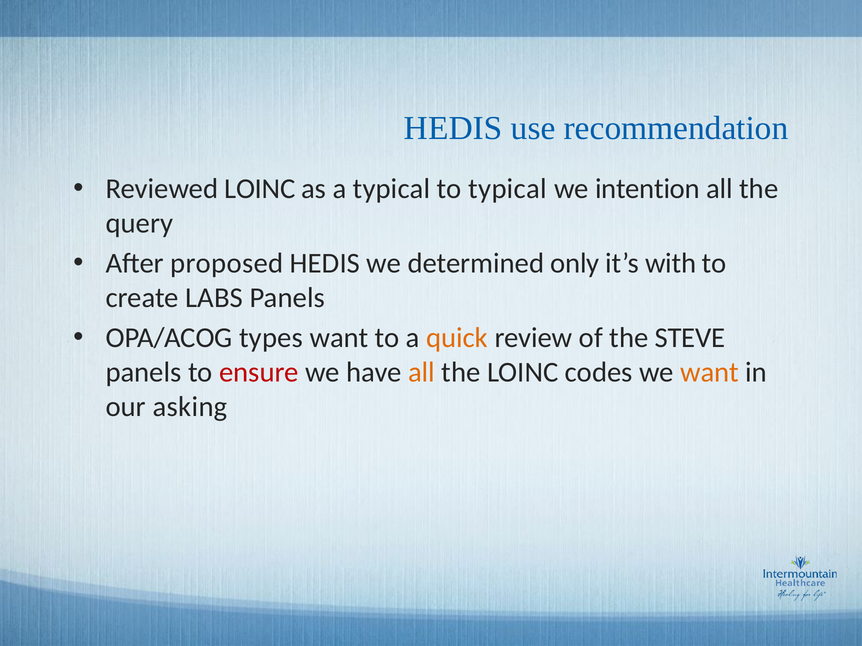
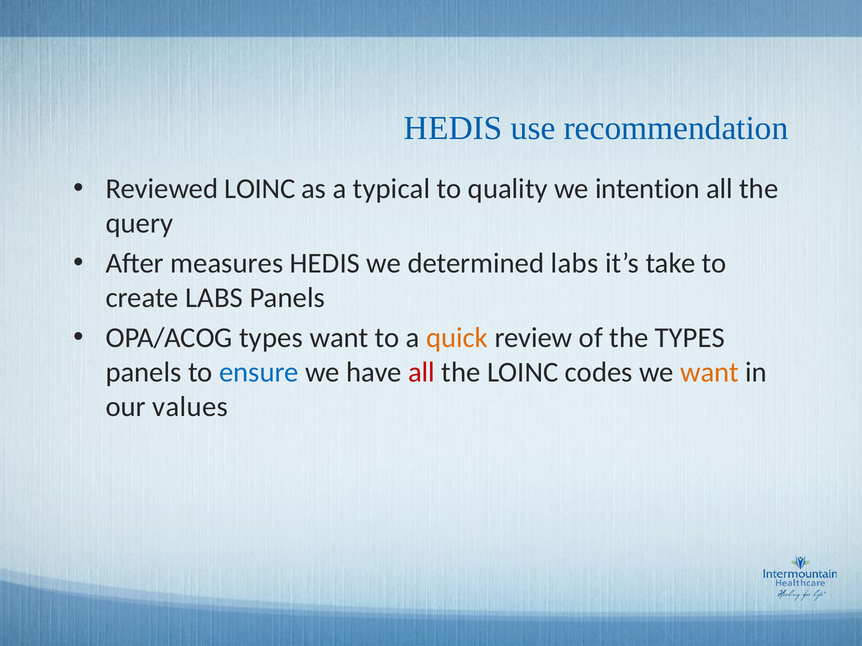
to typical: typical -> quality
proposed: proposed -> measures
determined only: only -> labs
with: with -> take
the STEVE: STEVE -> TYPES
ensure colour: red -> blue
all at (422, 373) colour: orange -> red
asking: asking -> values
